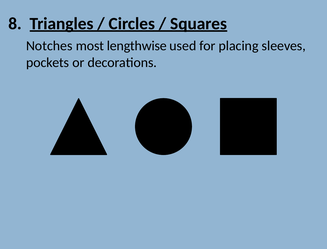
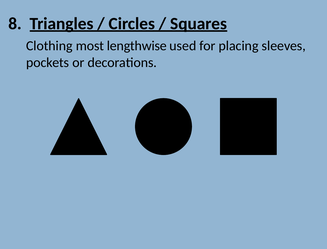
Notches: Notches -> Clothing
